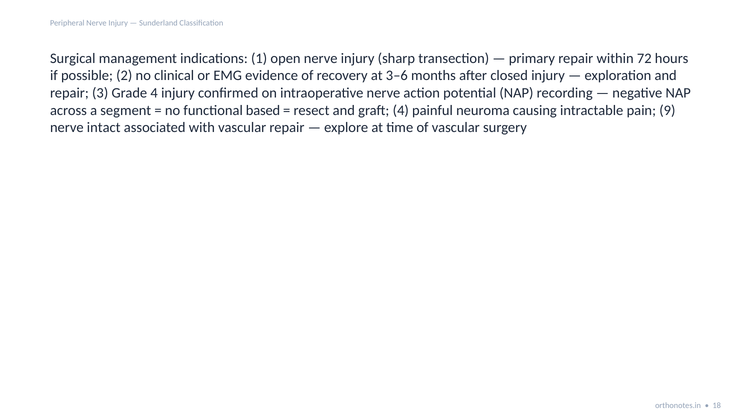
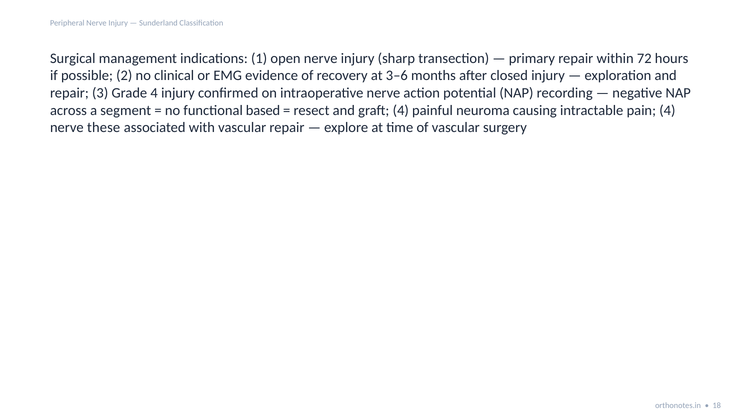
pain 9: 9 -> 4
intact: intact -> these
